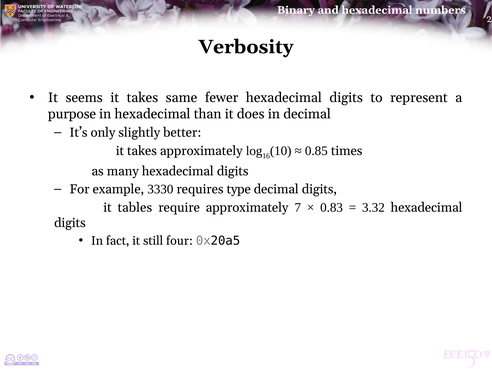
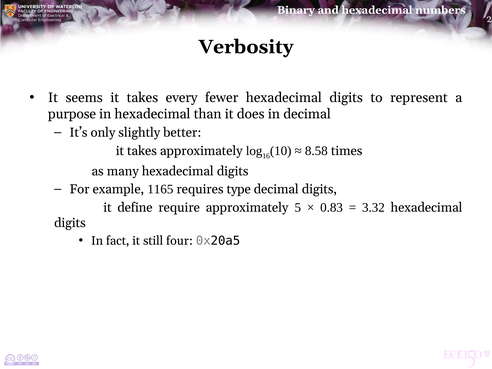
same: same -> every
0.85: 0.85 -> 8.58
3330: 3330 -> 1165
tables: tables -> define
7: 7 -> 5
